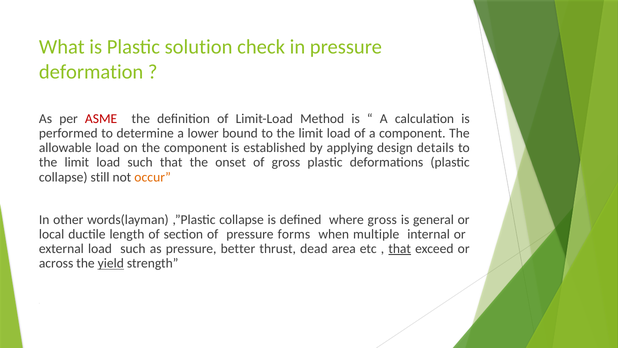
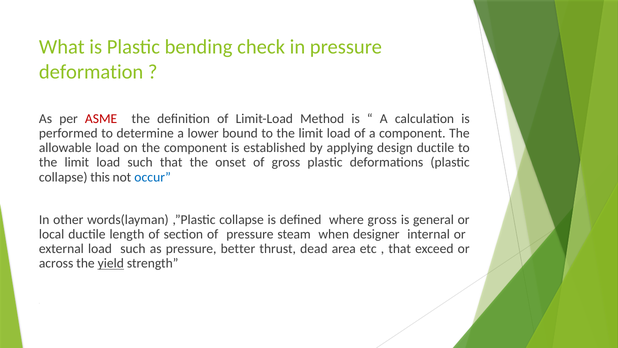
solution: solution -> bending
design details: details -> ductile
still: still -> this
occur colour: orange -> blue
forms: forms -> steam
multiple: multiple -> designer
that at (400, 249) underline: present -> none
